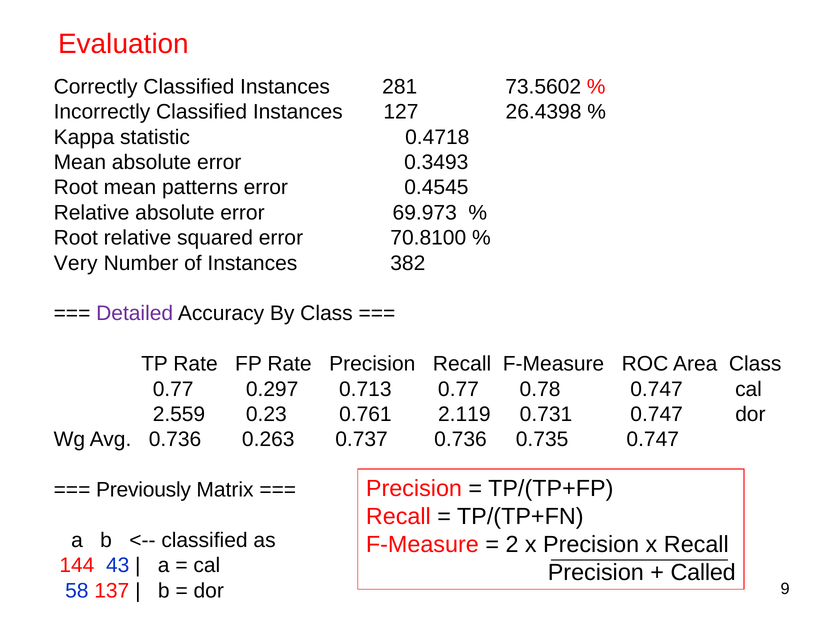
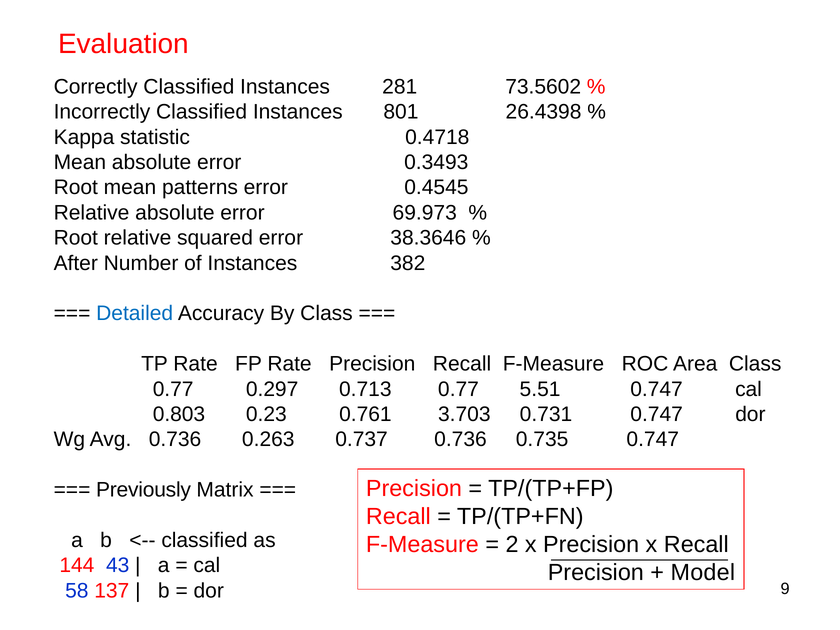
127: 127 -> 801
70.8100: 70.8100 -> 38.3646
Very: Very -> After
Detailed colour: purple -> blue
0.78: 0.78 -> 5.51
2.559: 2.559 -> 0.803
2.119: 2.119 -> 3.703
Called: Called -> Model
